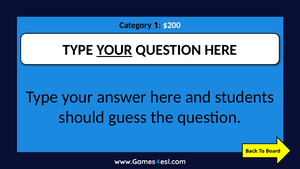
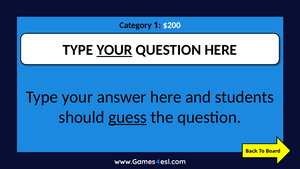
guess underline: none -> present
